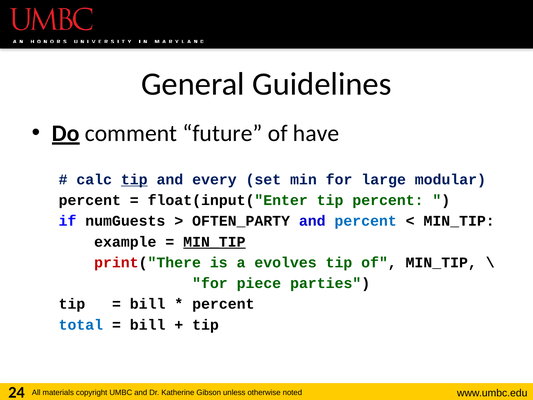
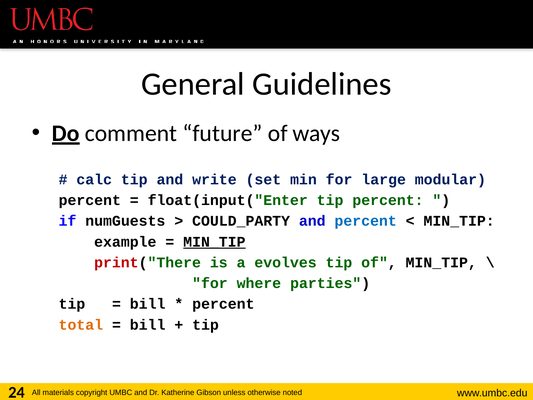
have: have -> ways
tip at (134, 179) underline: present -> none
every: every -> write
OFTEN_PARTY: OFTEN_PARTY -> COULD_PARTY
piece: piece -> where
total colour: blue -> orange
